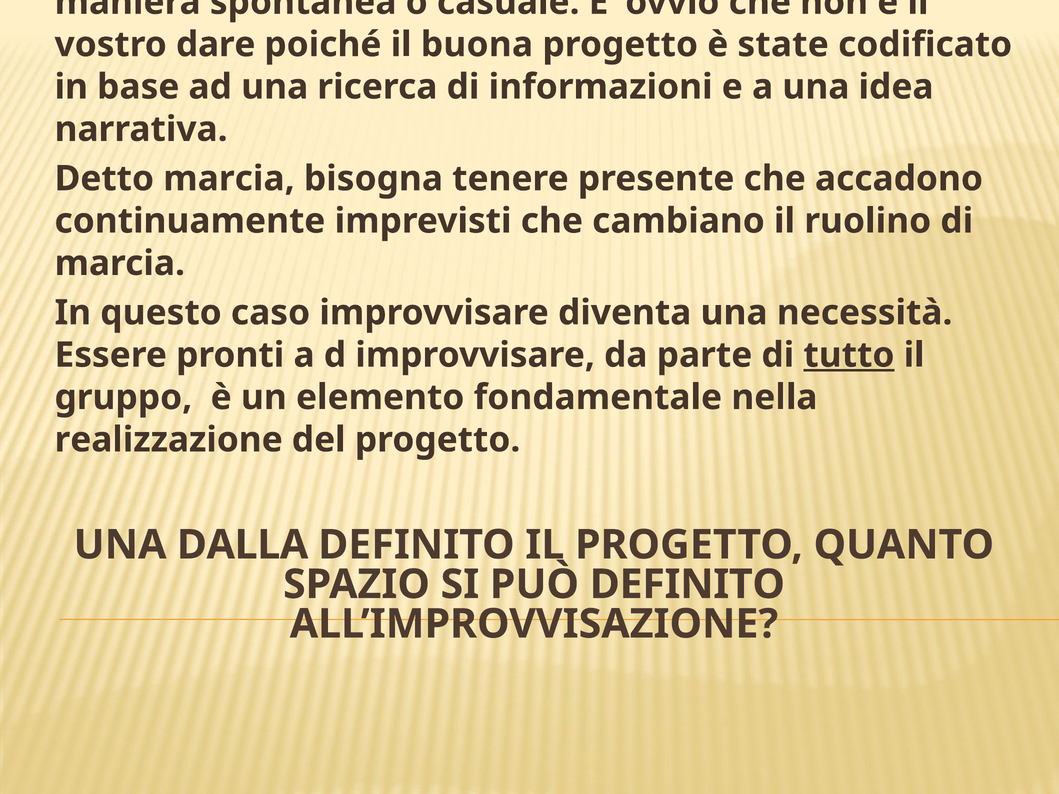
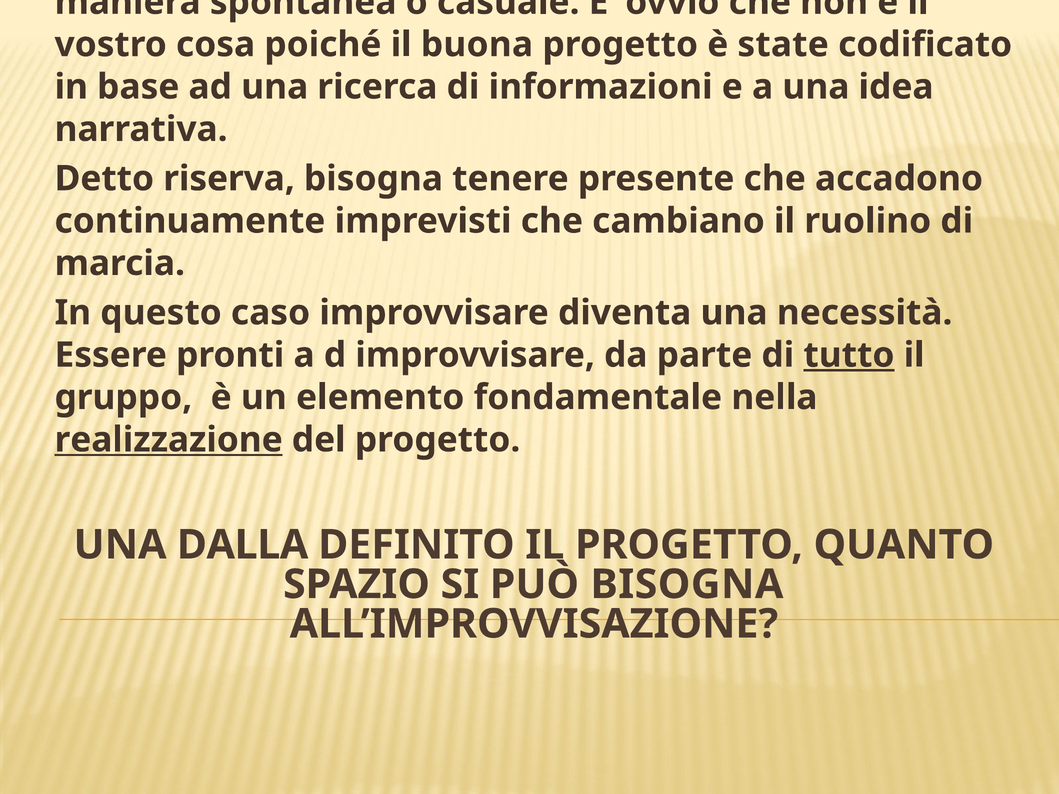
vostro dare: dare -> cosa
Detto marcia: marcia -> riserva
realizzazione underline: none -> present
PUÒ DEFINITO: DEFINITO -> BISOGNA
